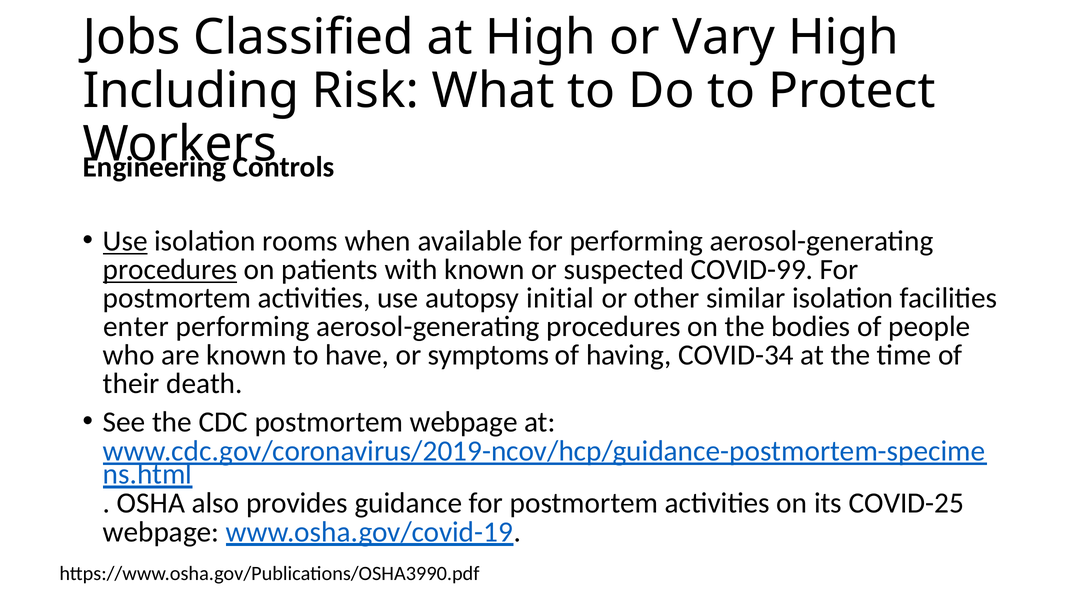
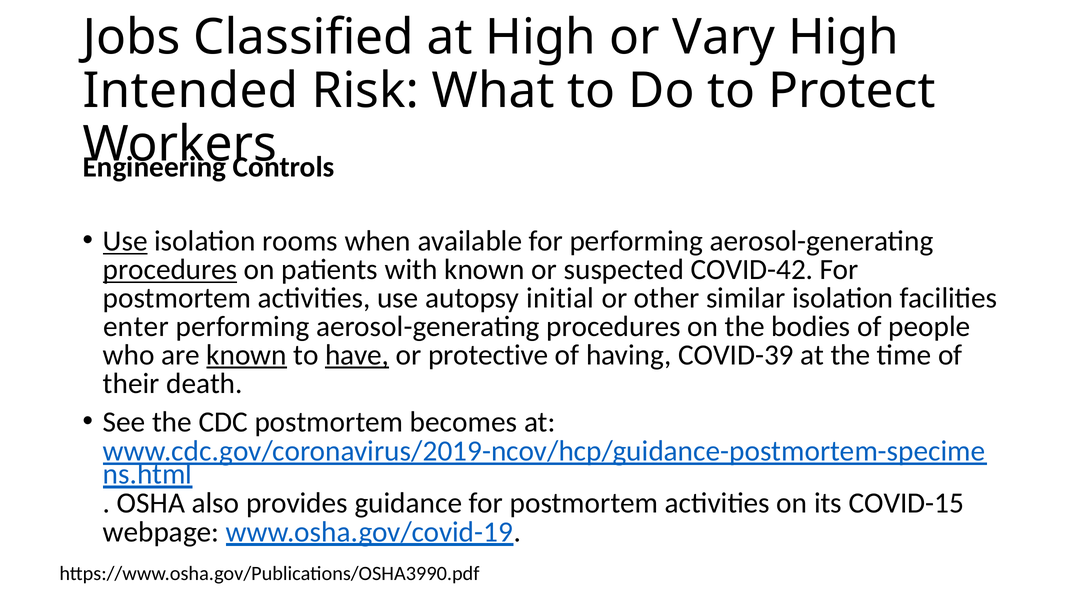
Including: Including -> Intended
COVID-99: COVID-99 -> COVID-42
known at (247, 355) underline: none -> present
have underline: none -> present
symptoms: symptoms -> protective
COVID-34: COVID-34 -> COVID-39
postmortem webpage: webpage -> becomes
COVID-25: COVID-25 -> COVID-15
